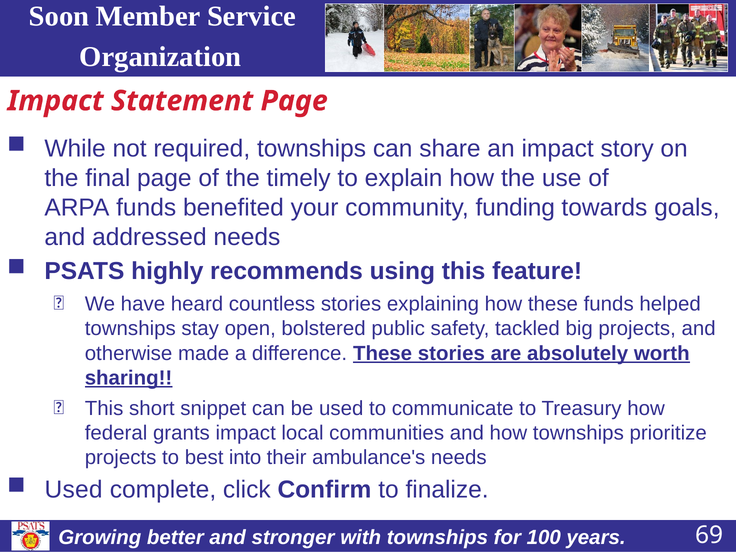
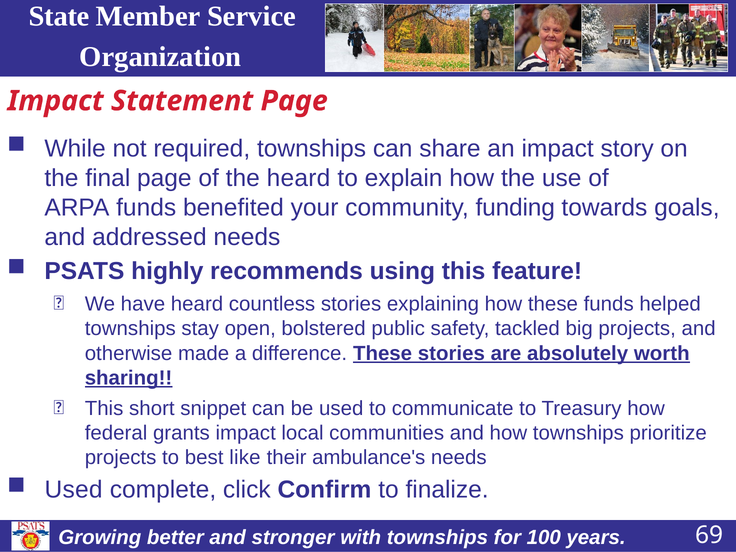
Soon: Soon -> State
the timely: timely -> heard
into: into -> like
